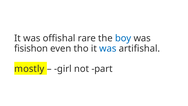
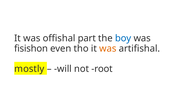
rare: rare -> part
was at (108, 48) colour: blue -> orange
girl: girl -> will
part: part -> root
